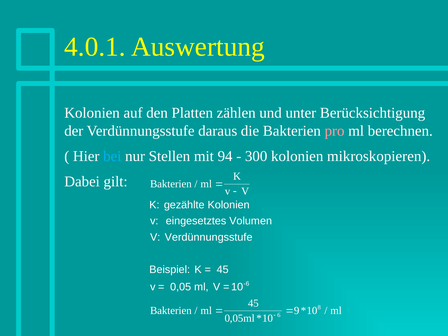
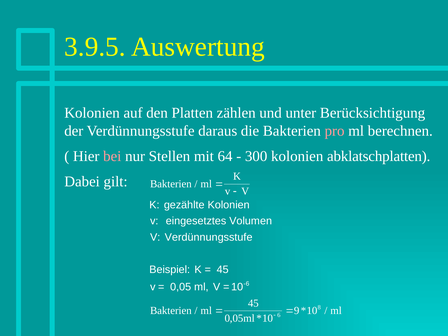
4.0.1: 4.0.1 -> 3.9.5
bei colour: light blue -> pink
94: 94 -> 64
mikroskopieren: mikroskopieren -> abklatschplatten
